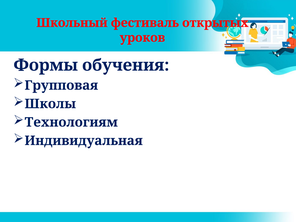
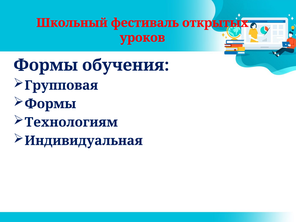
Школы at (50, 104): Школы -> Формы
